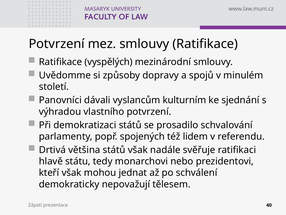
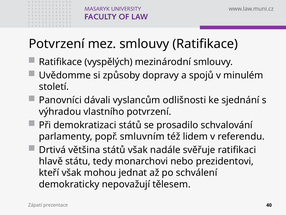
kulturním: kulturním -> odlišnosti
spojených: spojených -> smluvním
